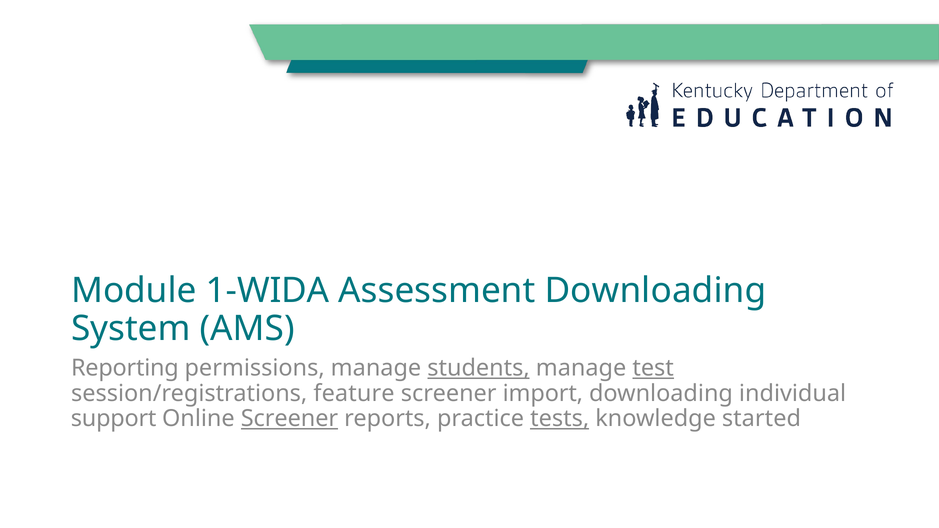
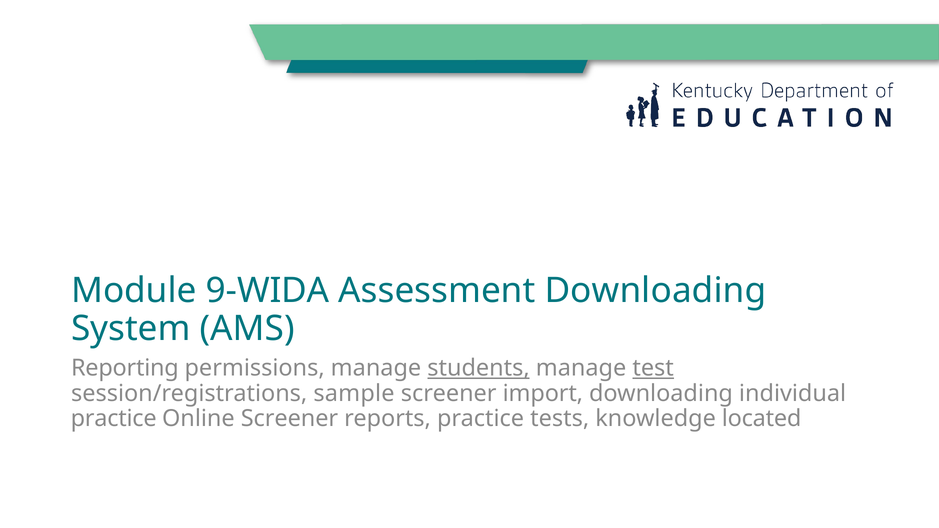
1-WIDA: 1-WIDA -> 9-WIDA
feature: feature -> sample
support at (114, 419): support -> practice
Screener at (289, 419) underline: present -> none
tests underline: present -> none
started: started -> located
